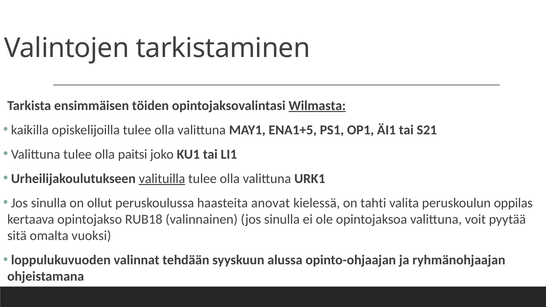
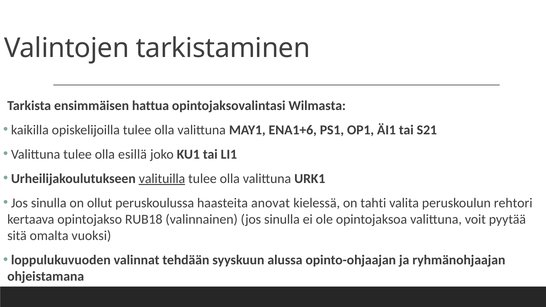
töiden: töiden -> hattua
Wilmasta underline: present -> none
ENA1+5: ENA1+5 -> ENA1+6
paitsi: paitsi -> esillä
oppilas: oppilas -> rehtori
